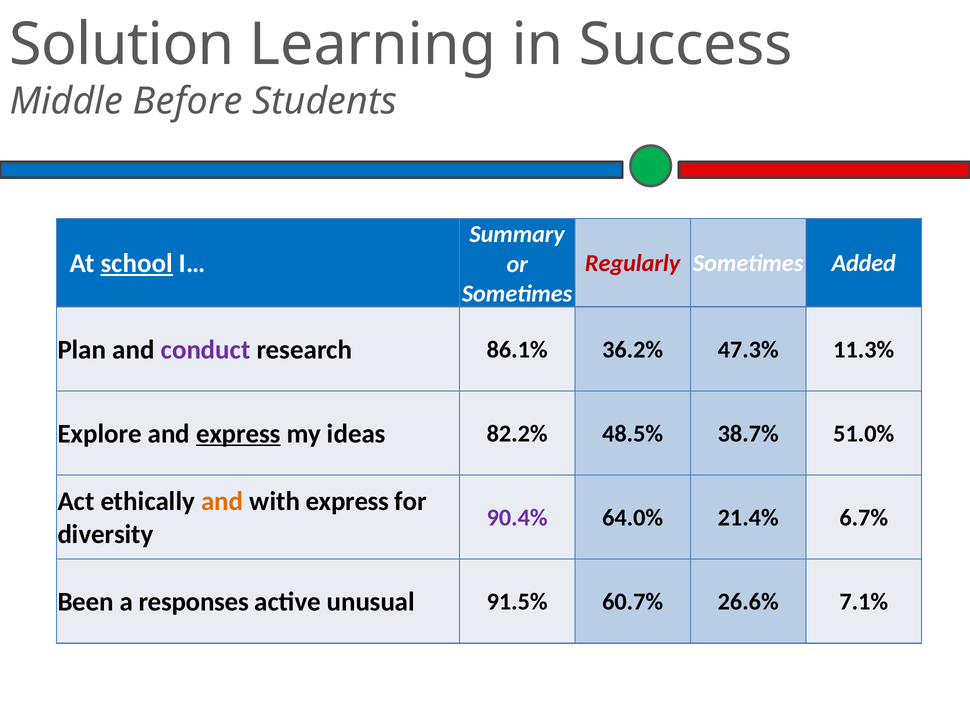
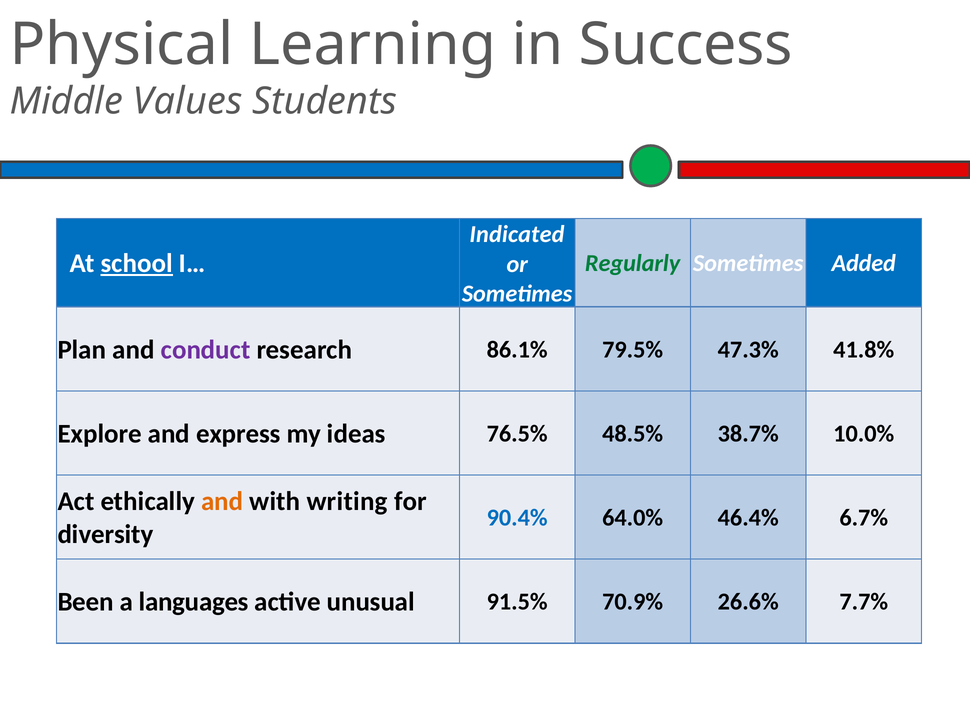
Solution: Solution -> Physical
Before: Before -> Values
Summary: Summary -> Indicated
Regularly colour: red -> green
36.2%: 36.2% -> 79.5%
11.3%: 11.3% -> 41.8%
express at (238, 433) underline: present -> none
82.2%: 82.2% -> 76.5%
51.0%: 51.0% -> 10.0%
with express: express -> writing
90.4% colour: purple -> blue
21.4%: 21.4% -> 46.4%
responses: responses -> languages
60.7%: 60.7% -> 70.9%
7.1%: 7.1% -> 7.7%
